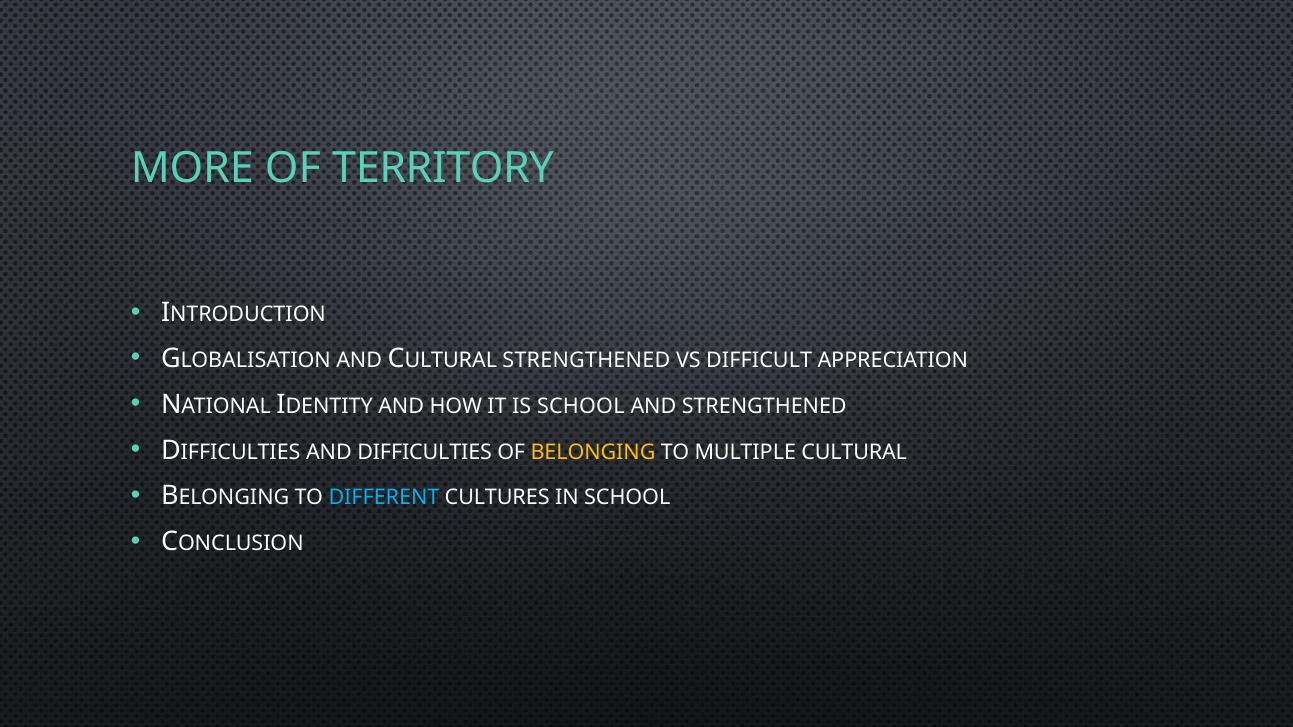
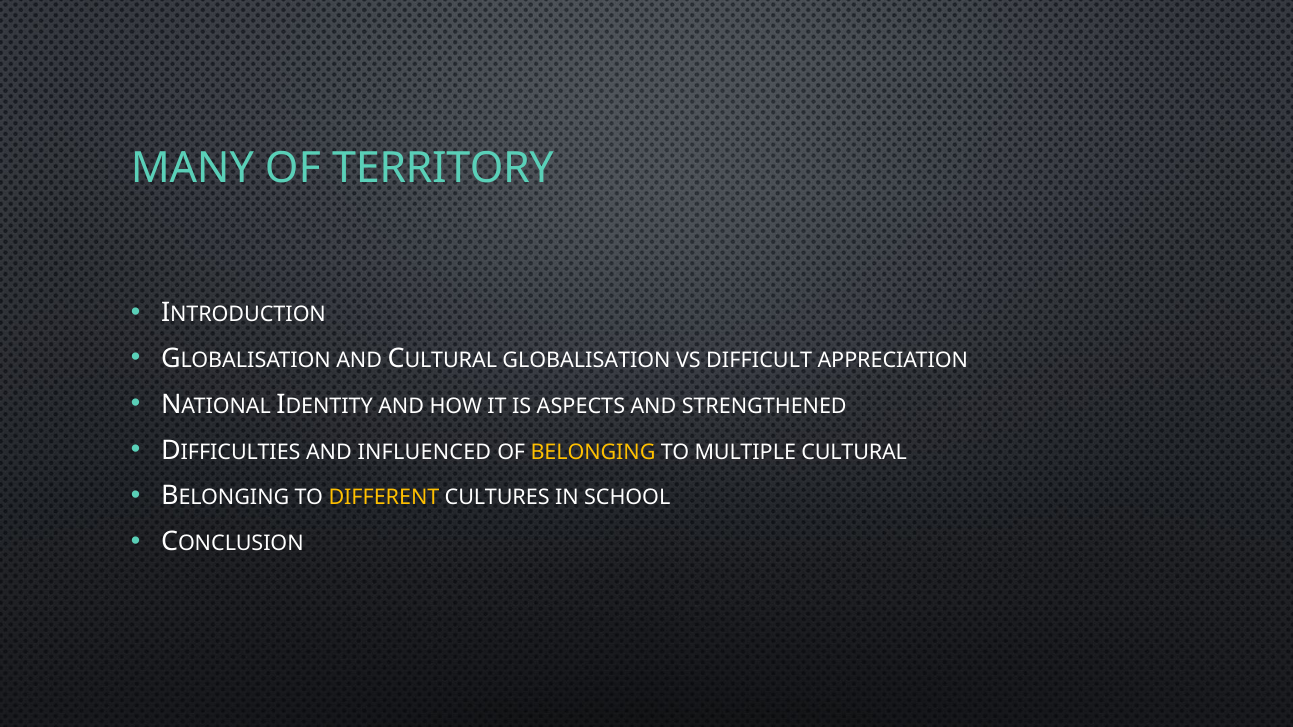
MORE: MORE -> MANY
STRENGTHENED at (586, 360): STRENGTHENED -> GLOBALISATION
IS SCHOOL: SCHOOL -> ASPECTS
DIFFICULTIES: DIFFICULTIES -> INFLUENCED
DIFFERENT colour: light blue -> yellow
